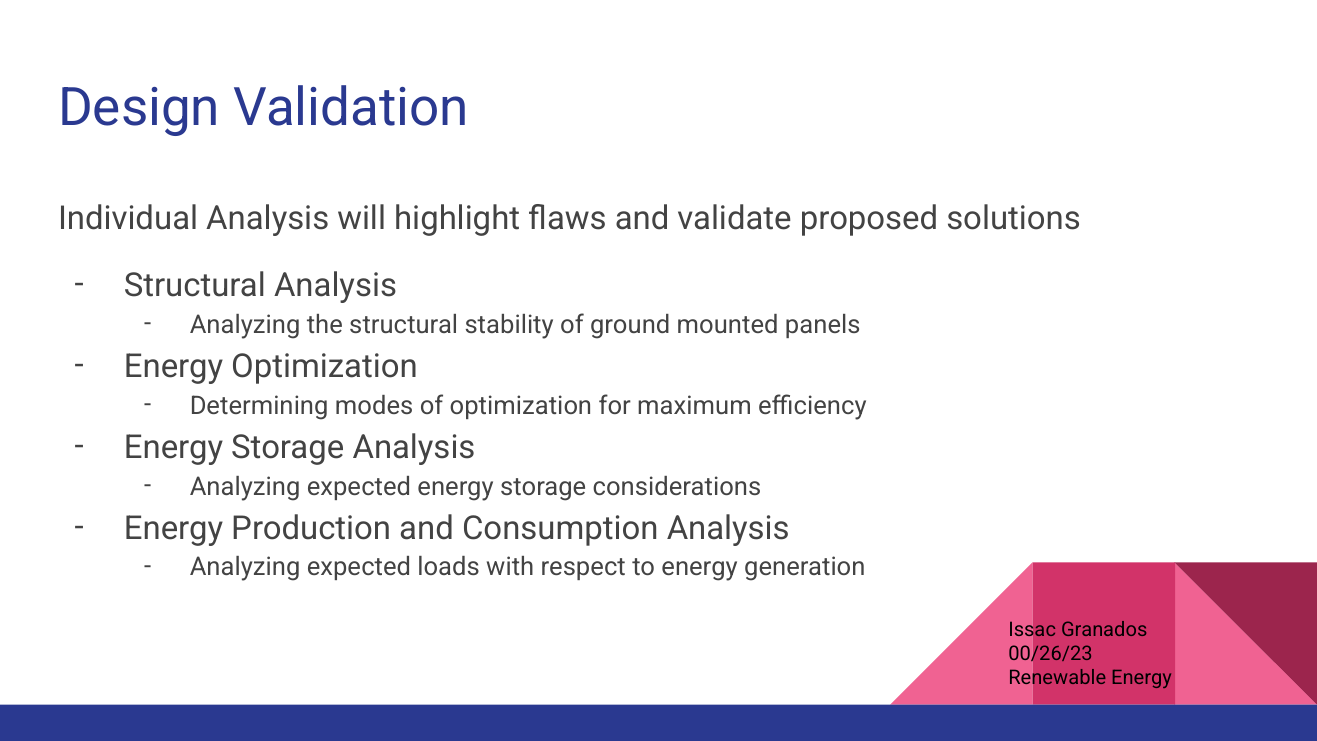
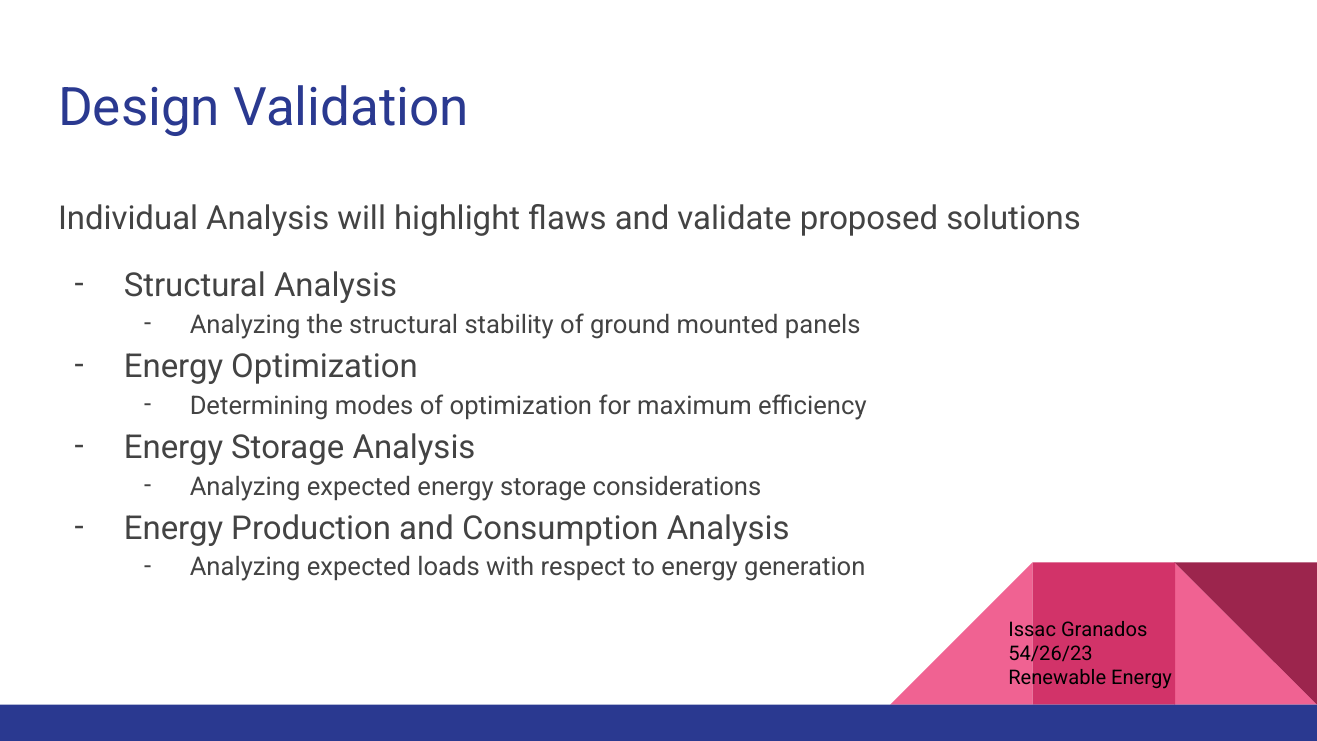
00/26/23: 00/26/23 -> 54/26/23
